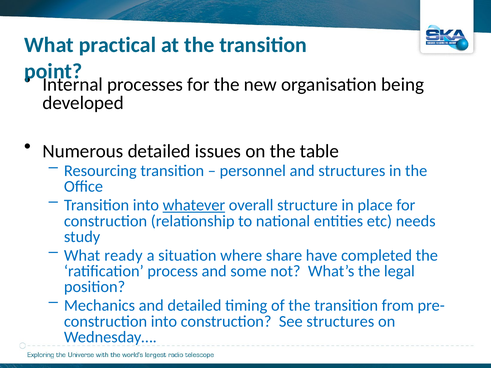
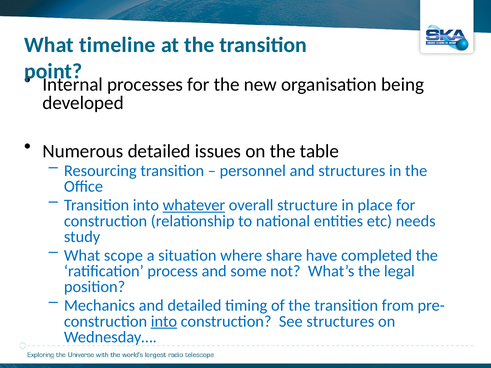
practical: practical -> timeline
ready: ready -> scope
into at (164, 321) underline: none -> present
